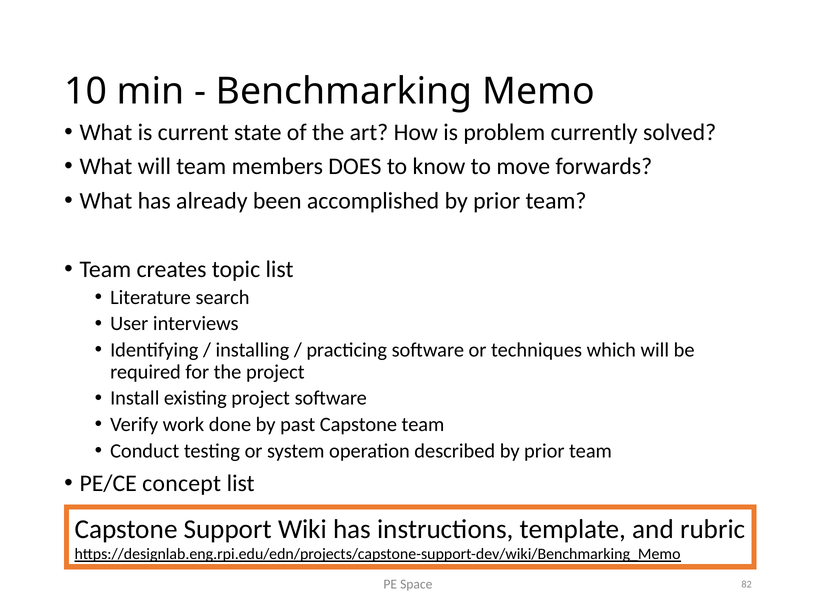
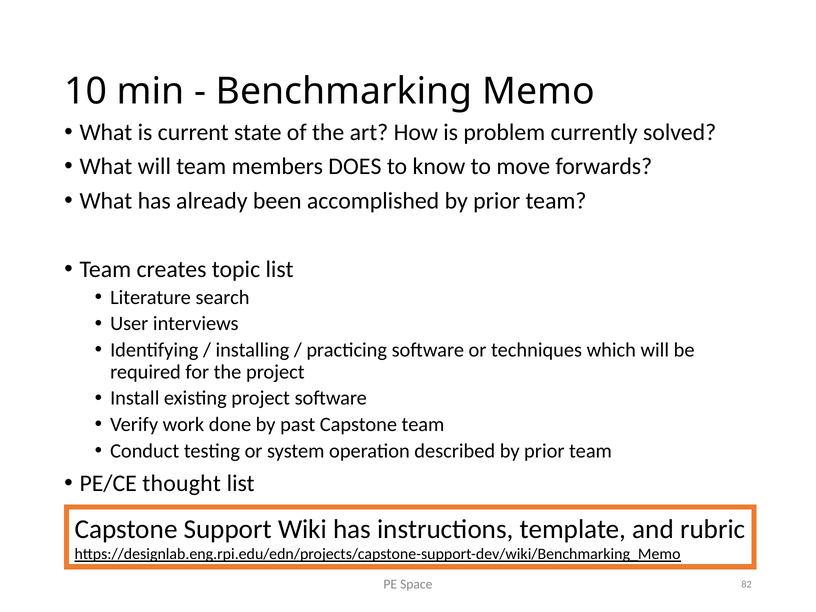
concept: concept -> thought
